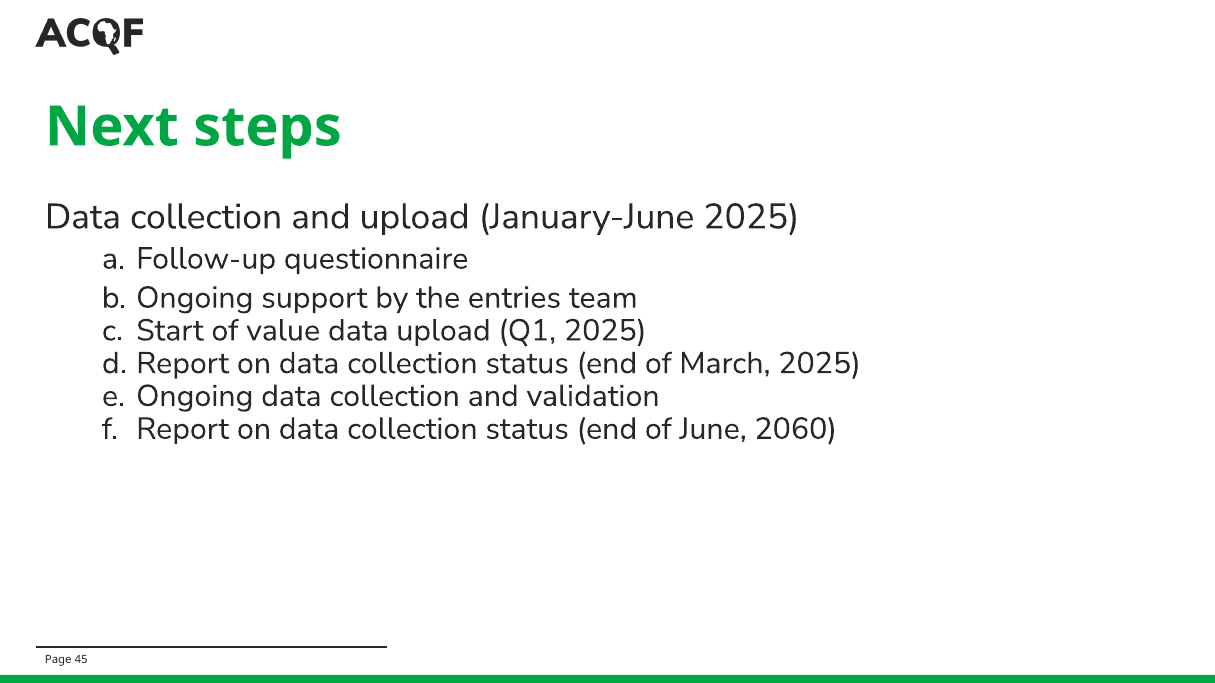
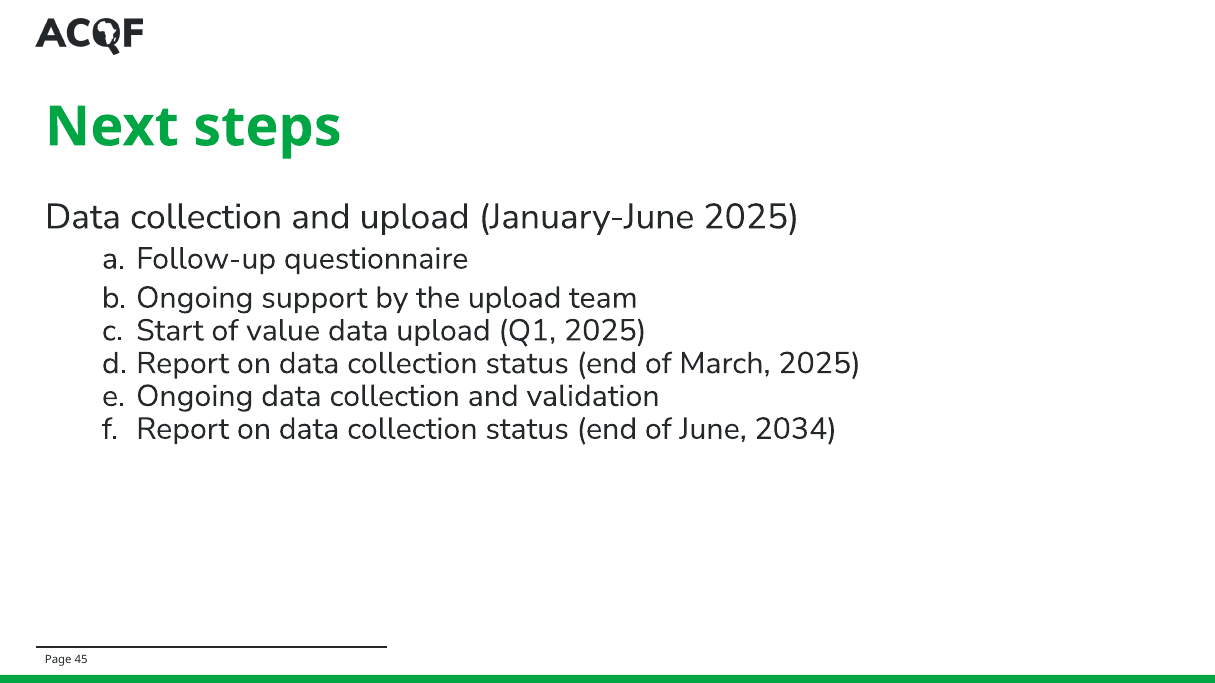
the entries: entries -> upload
2060: 2060 -> 2034
